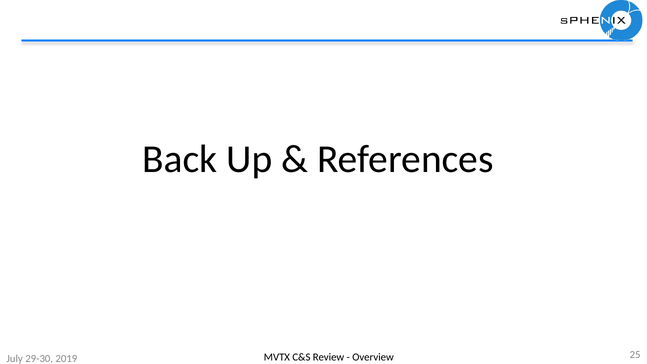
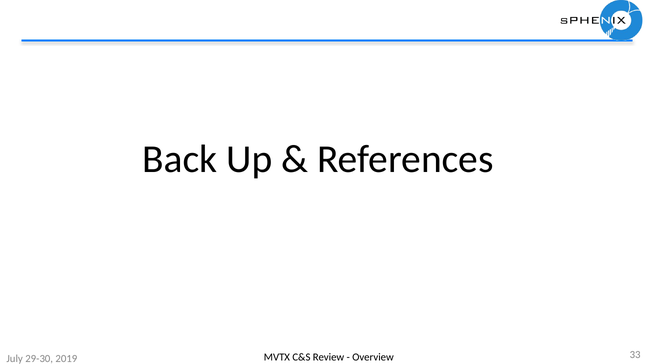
25: 25 -> 33
